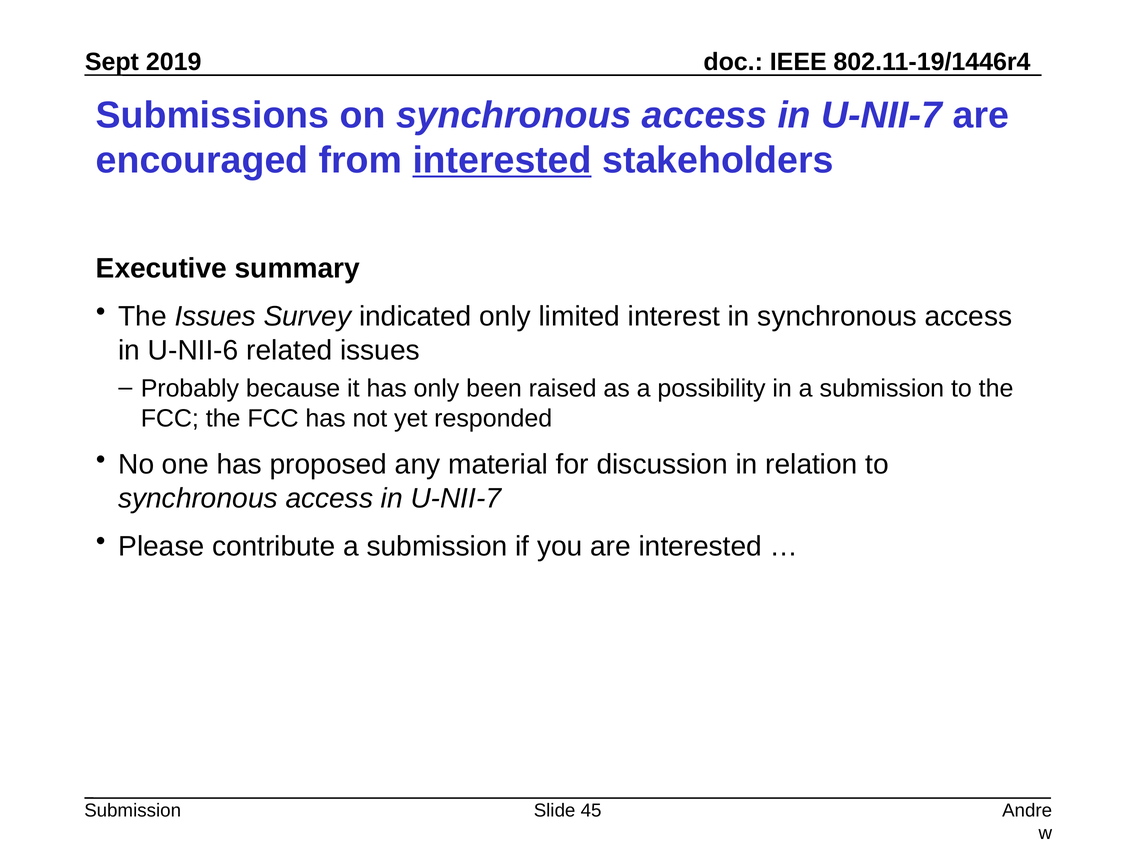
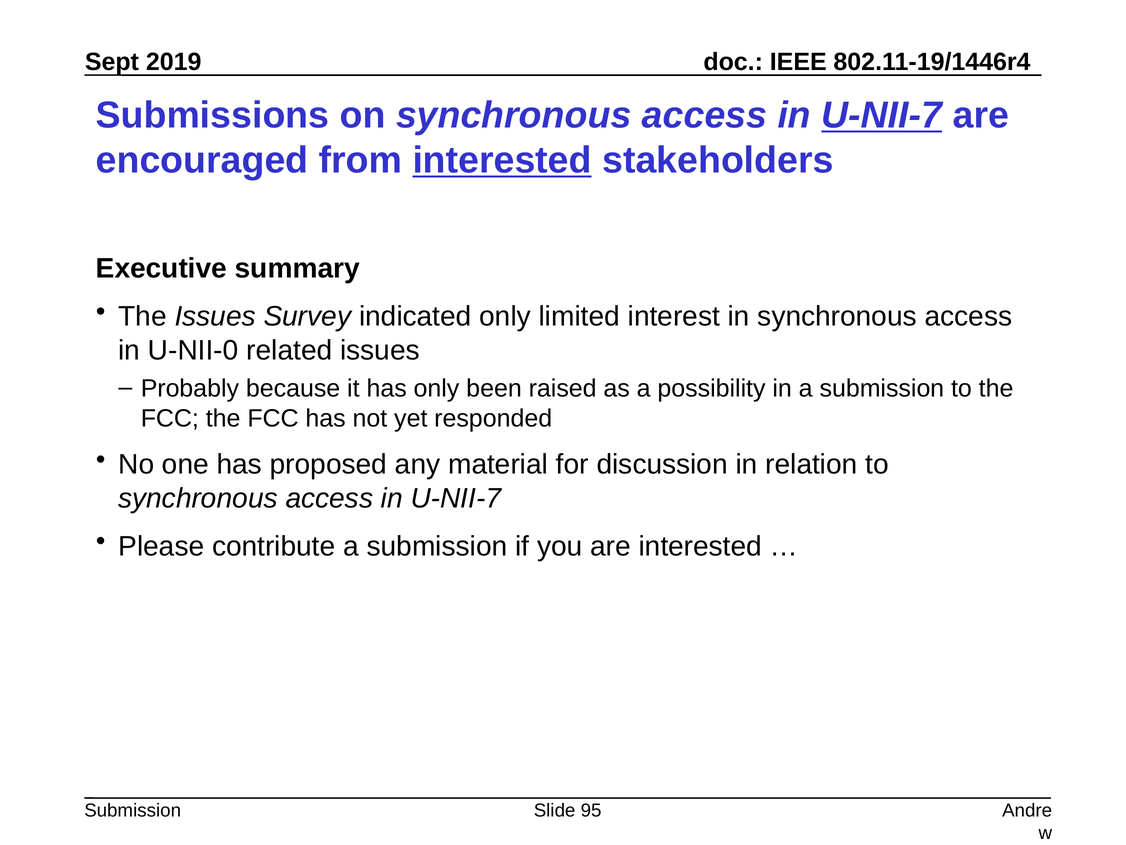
U-NII-7 at (882, 115) underline: none -> present
U-NII-6: U-NII-6 -> U-NII-0
45: 45 -> 95
